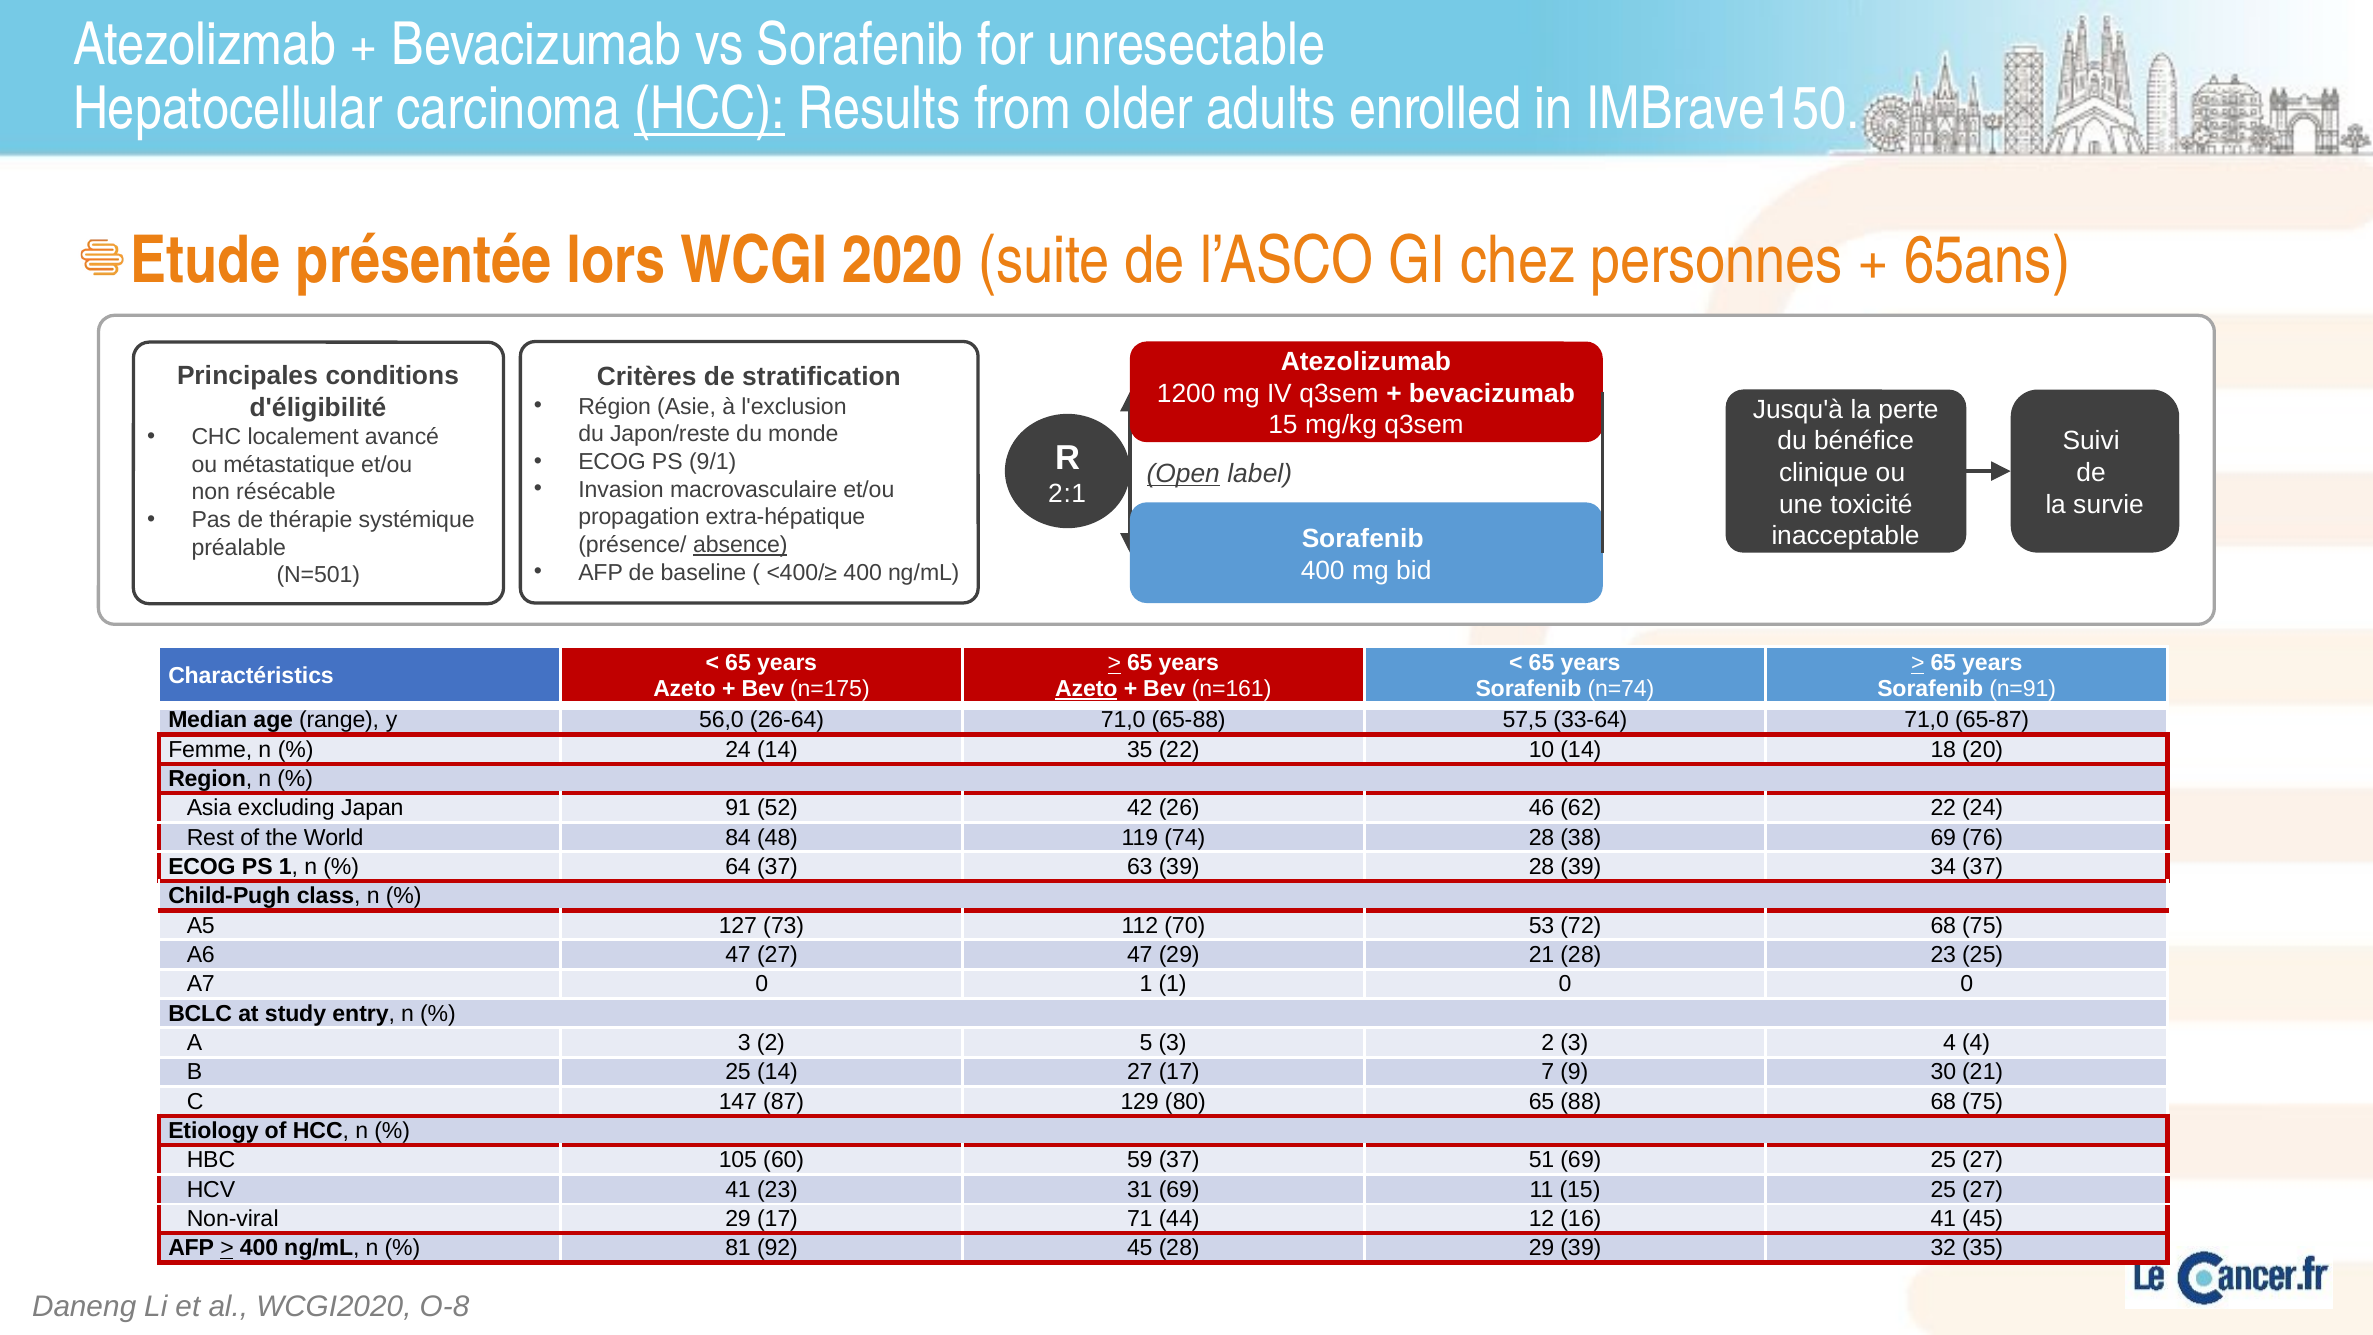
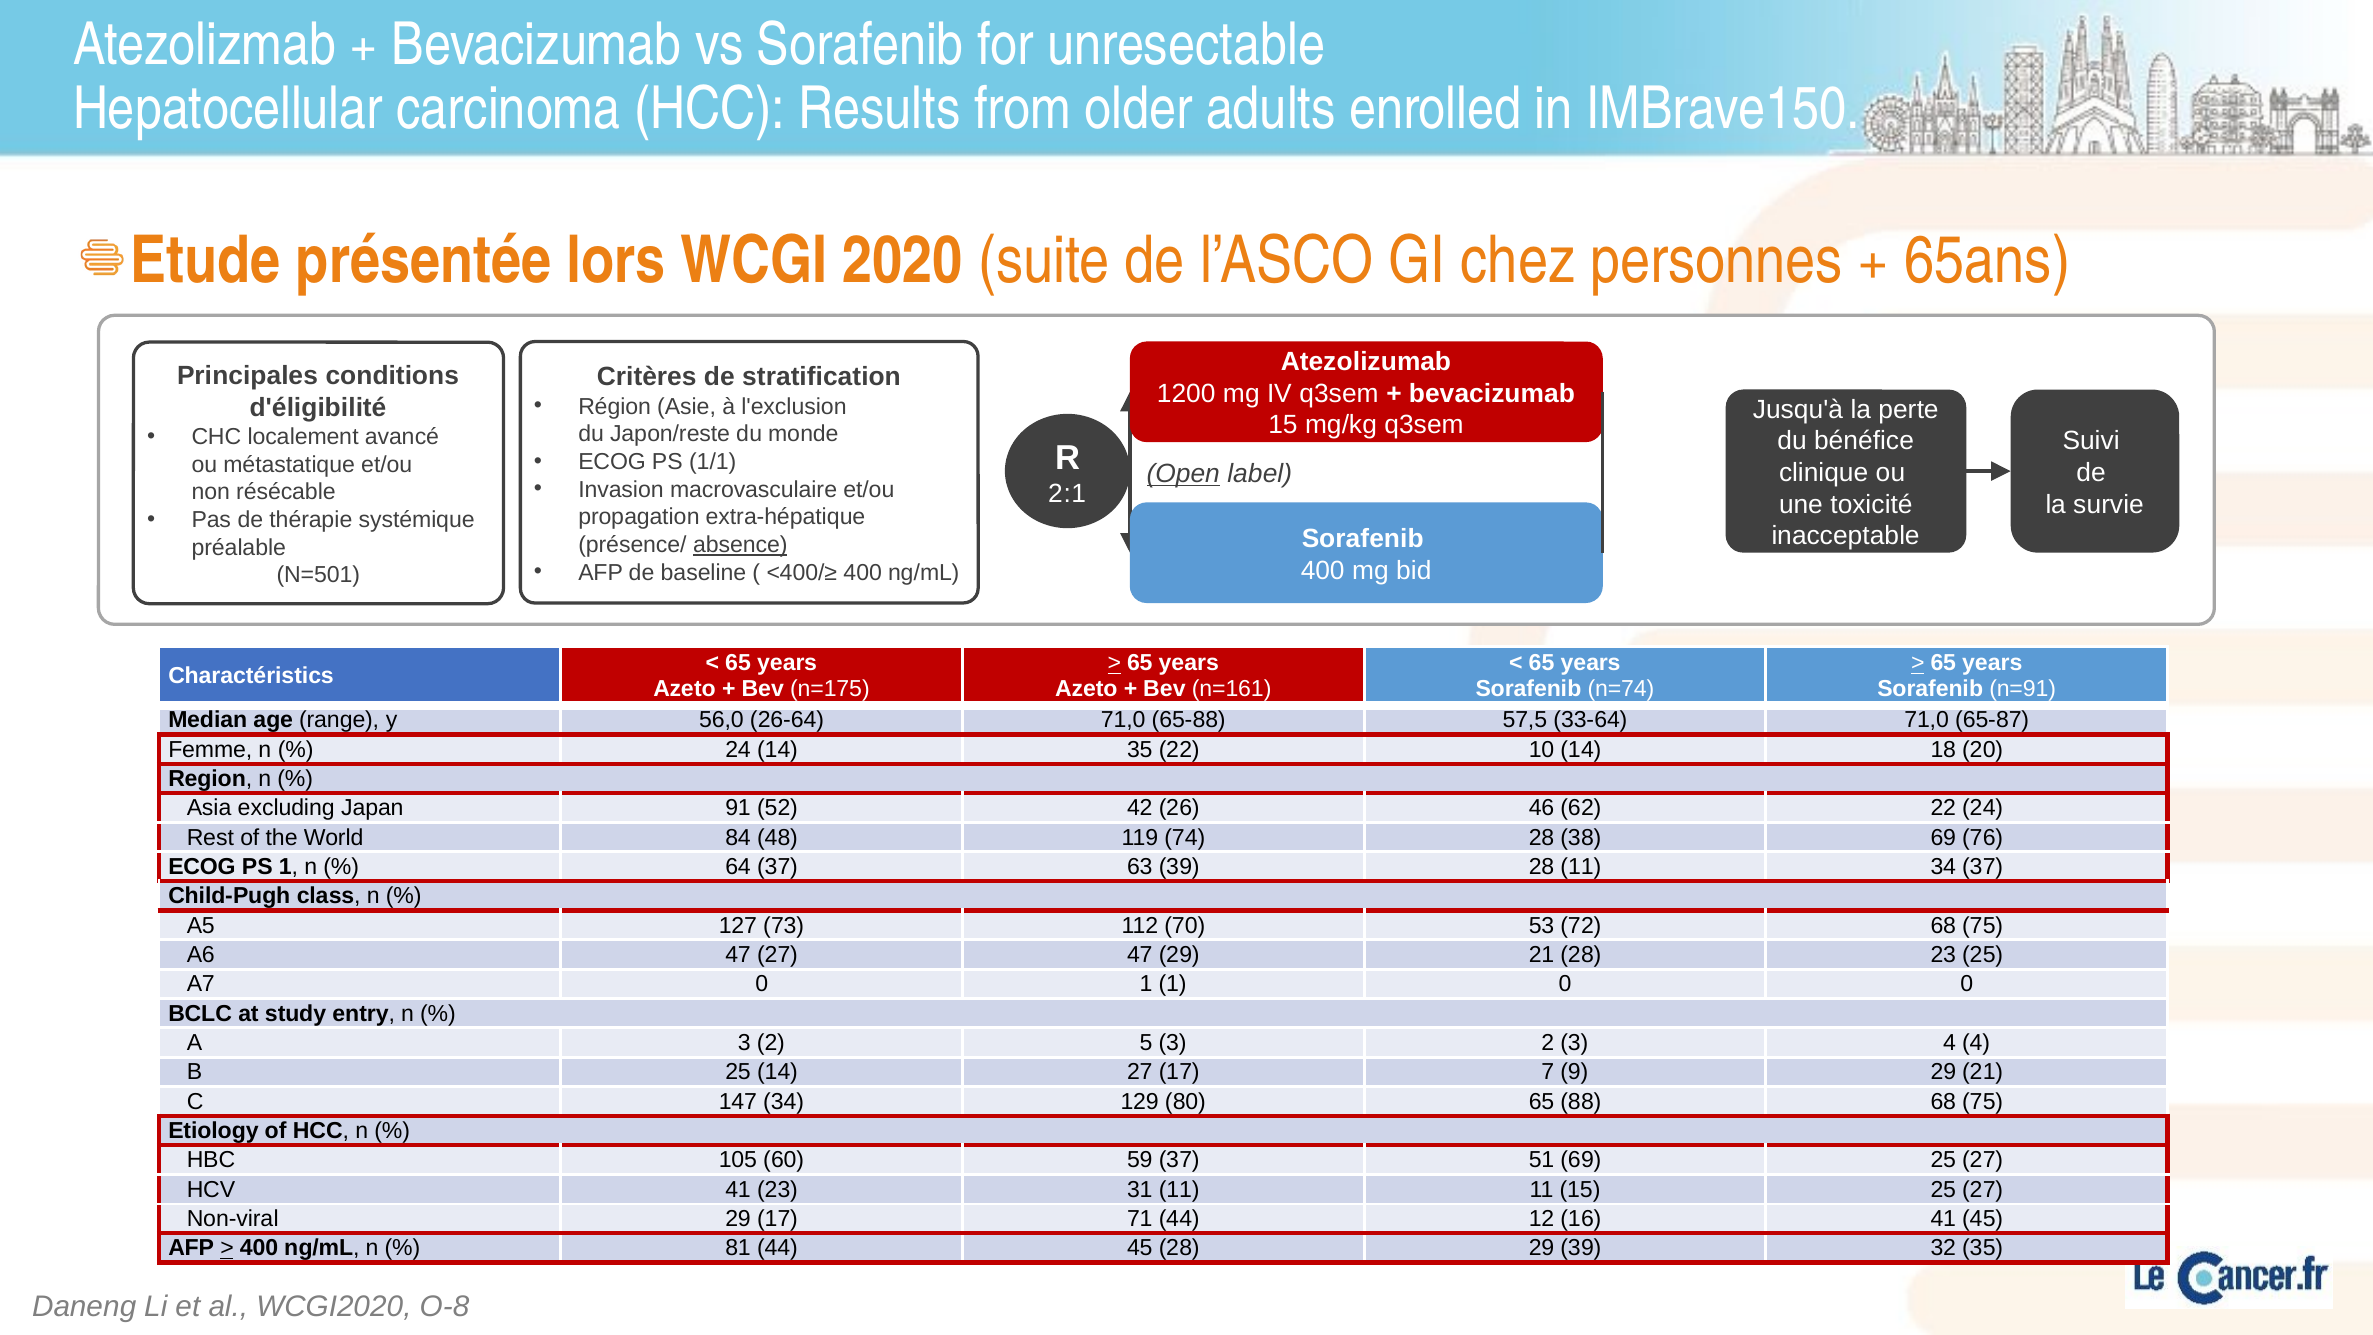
HCC at (710, 109) underline: present -> none
9/1: 9/1 -> 1/1
Azeto at (1086, 689) underline: present -> none
28 39: 39 -> 11
9 30: 30 -> 29
147 87: 87 -> 34
31 69: 69 -> 11
81 92: 92 -> 44
